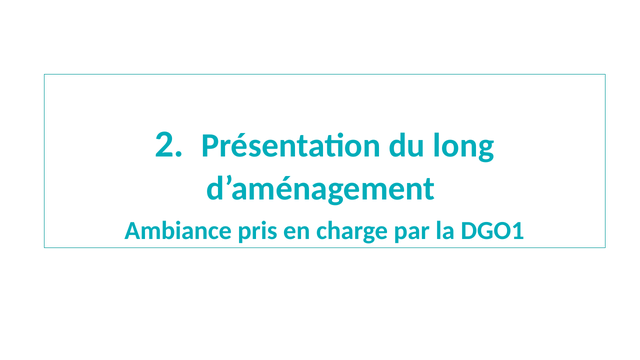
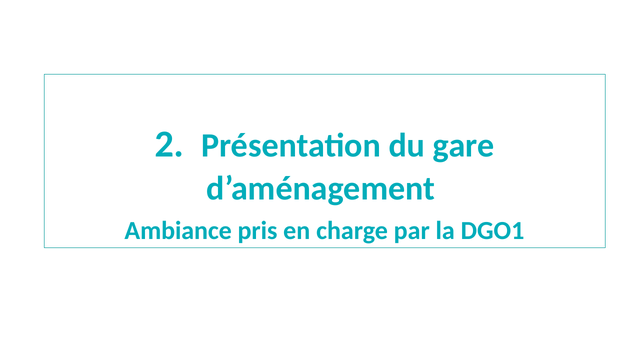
long: long -> gare
